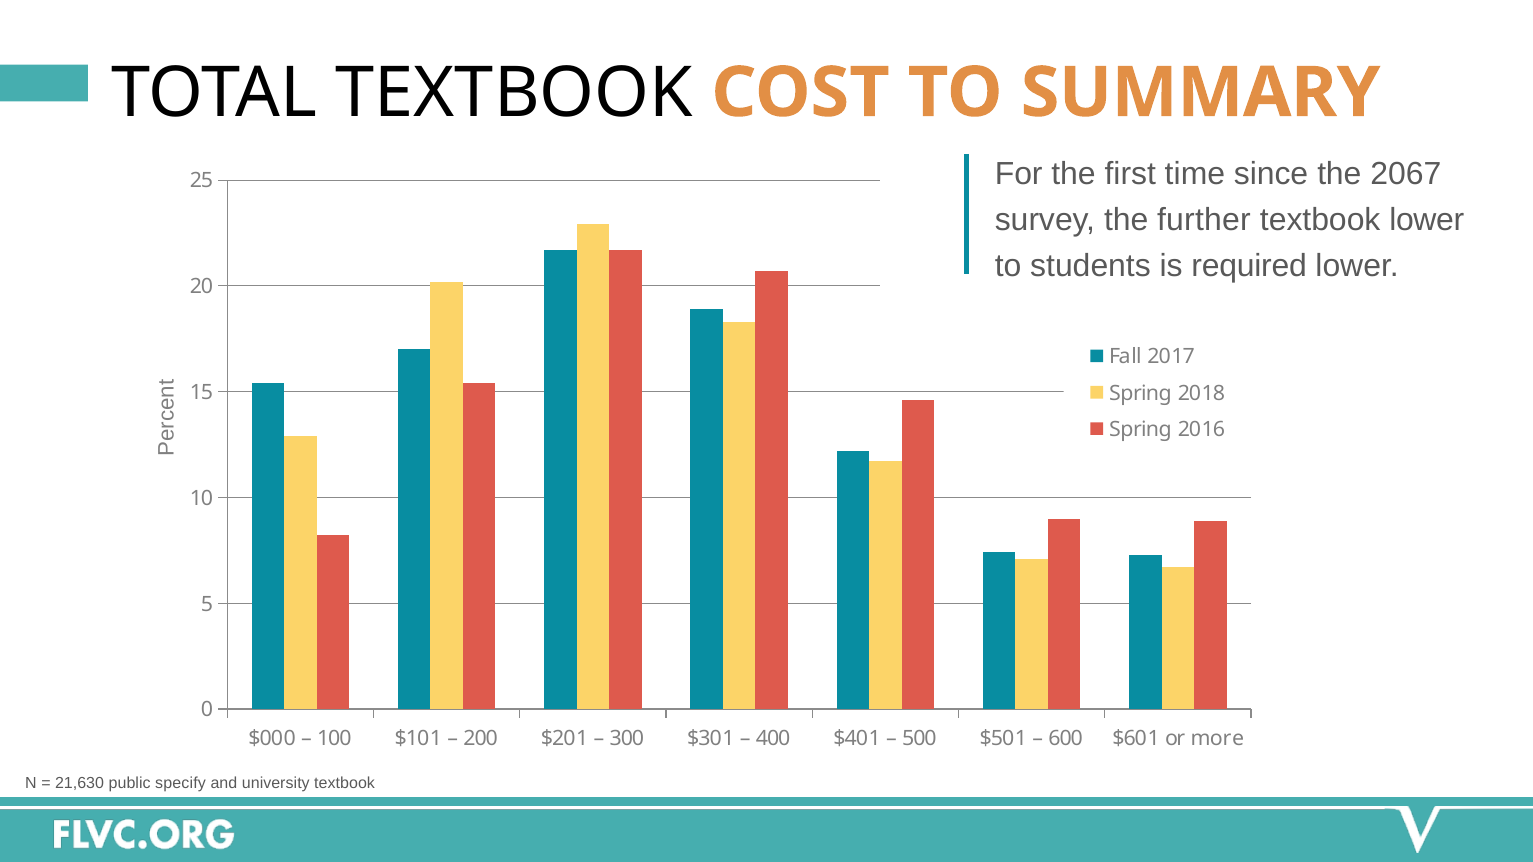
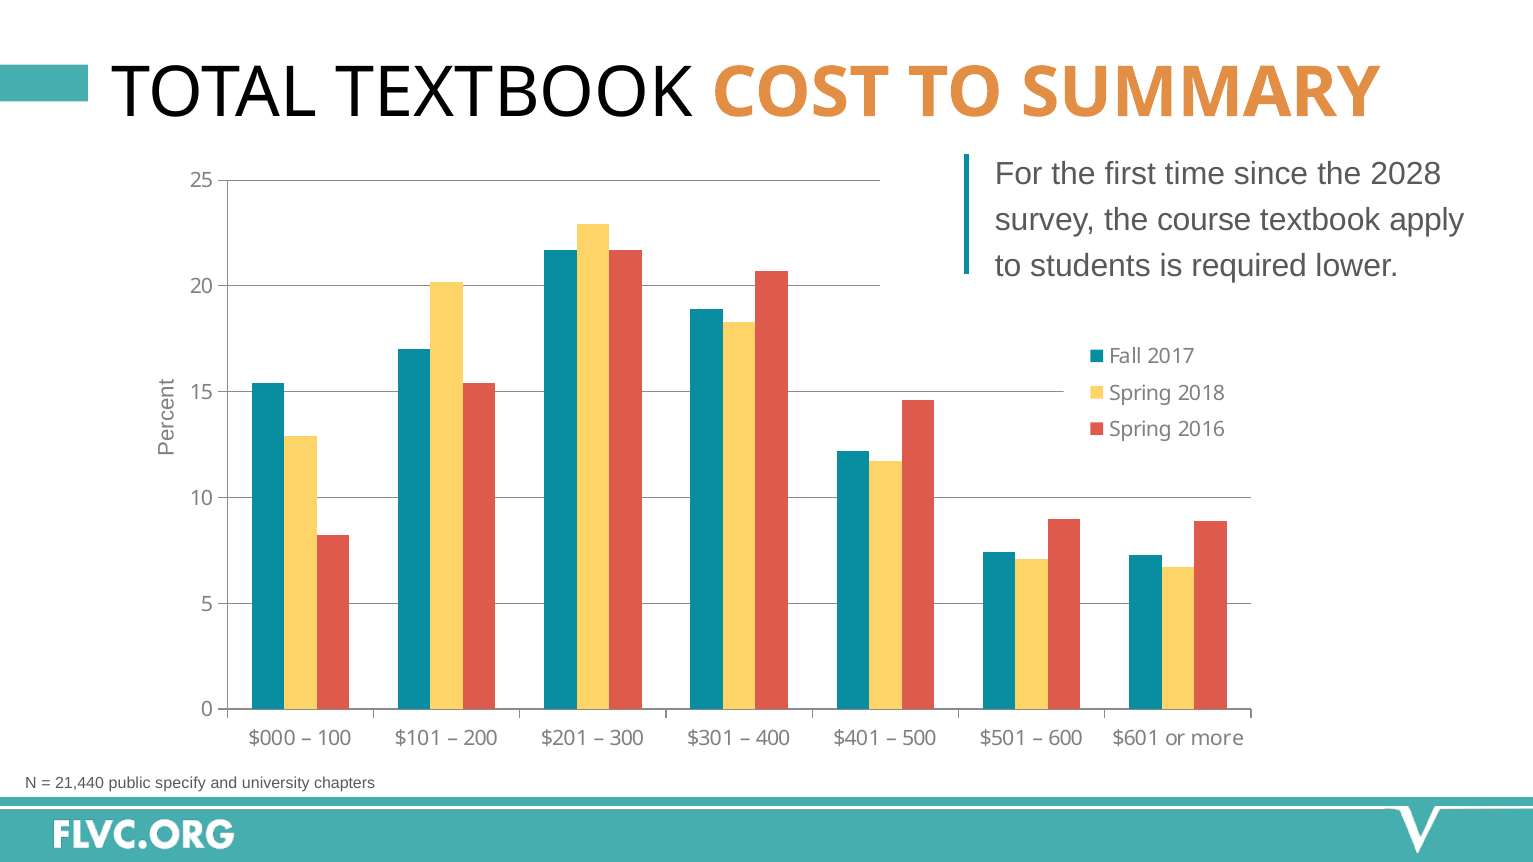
2067: 2067 -> 2028
further: further -> course
textbook lower: lower -> apply
21,630: 21,630 -> 21,440
university textbook: textbook -> chapters
